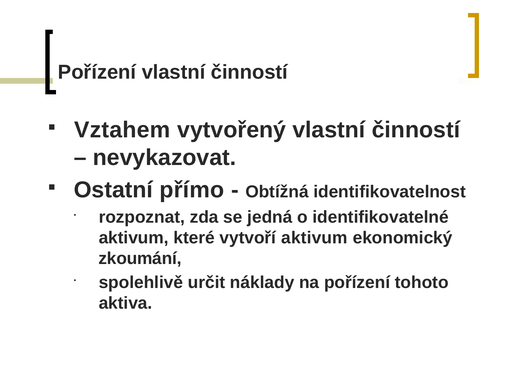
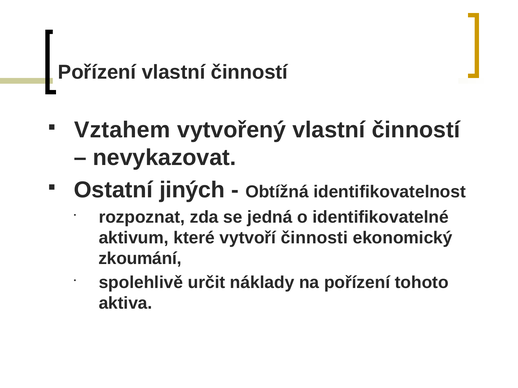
přímo: přímo -> jiných
vytvoří aktivum: aktivum -> činnosti
